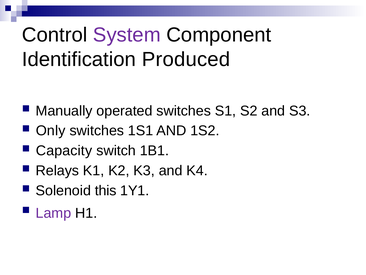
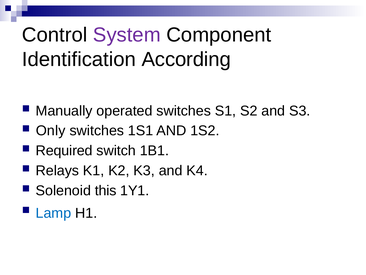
Produced: Produced -> According
Capacity: Capacity -> Required
Lamp colour: purple -> blue
